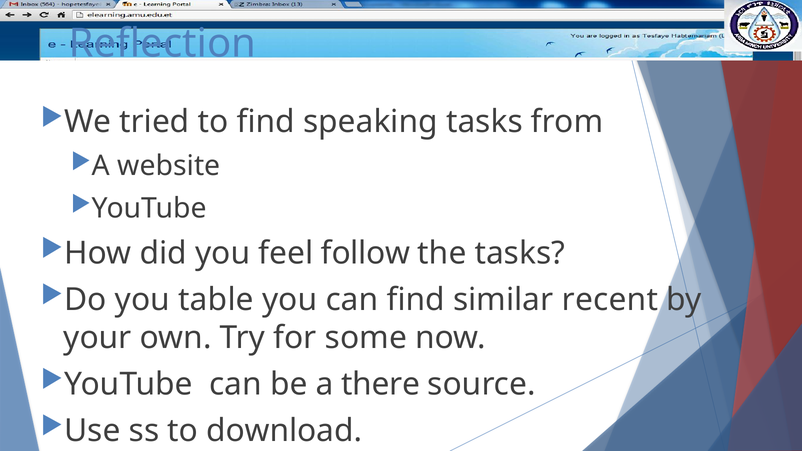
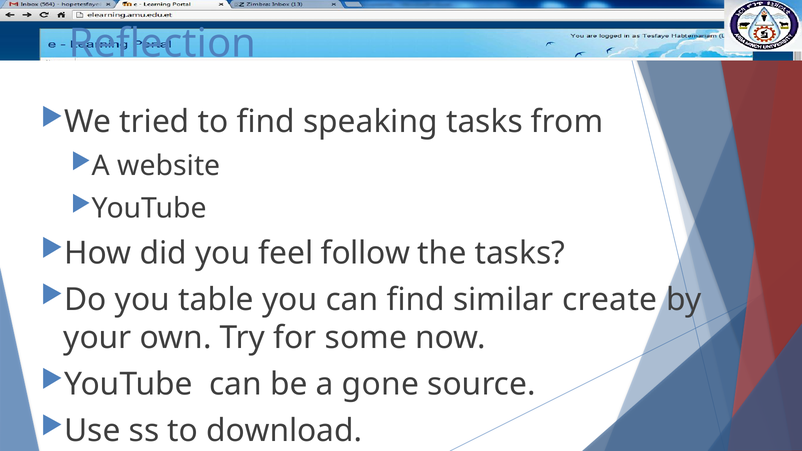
recent: recent -> create
there: there -> gone
